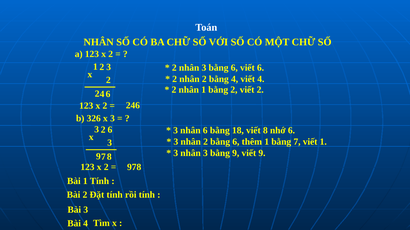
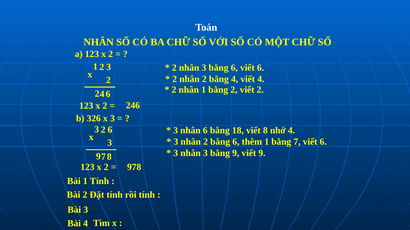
nhớ 6: 6 -> 4
7 viết 1: 1 -> 6
